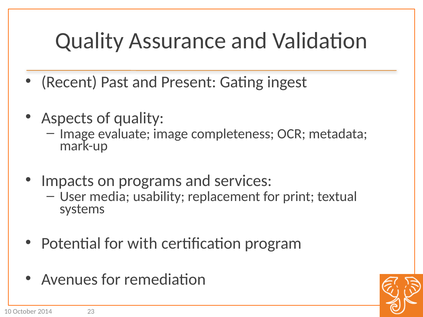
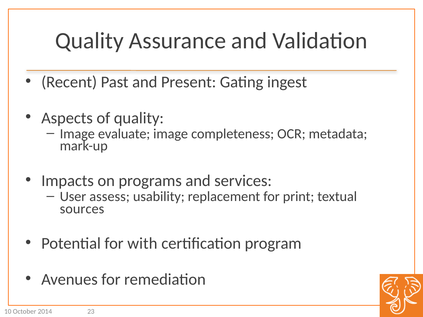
media: media -> assess
systems: systems -> sources
